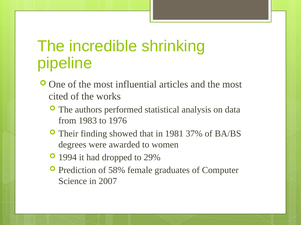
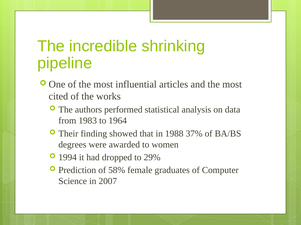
1976: 1976 -> 1964
1981: 1981 -> 1988
